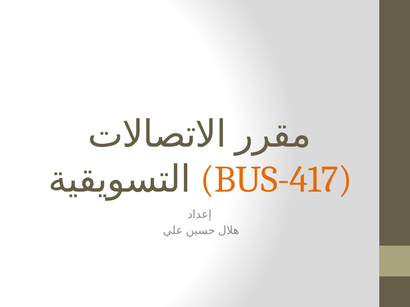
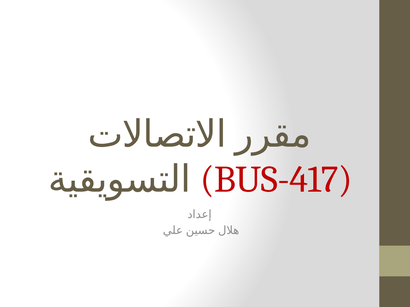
BUS-417 colour: orange -> red
